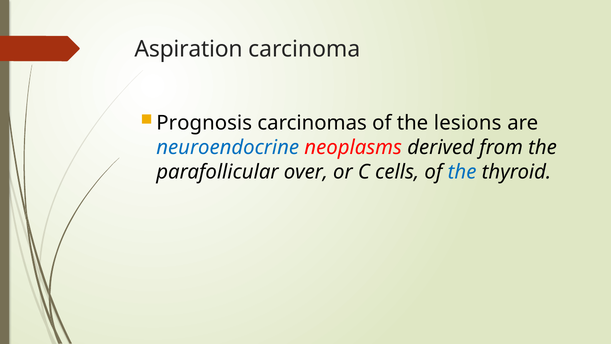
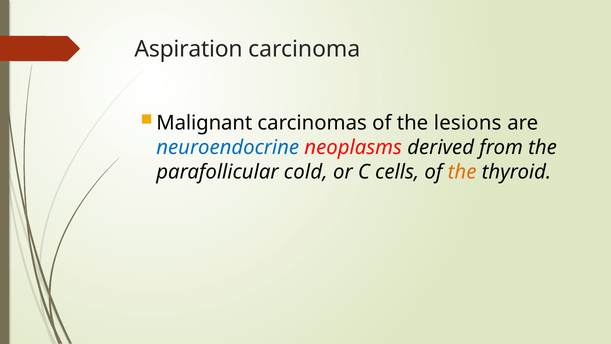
Prognosis: Prognosis -> Malignant
over: over -> cold
the at (462, 172) colour: blue -> orange
